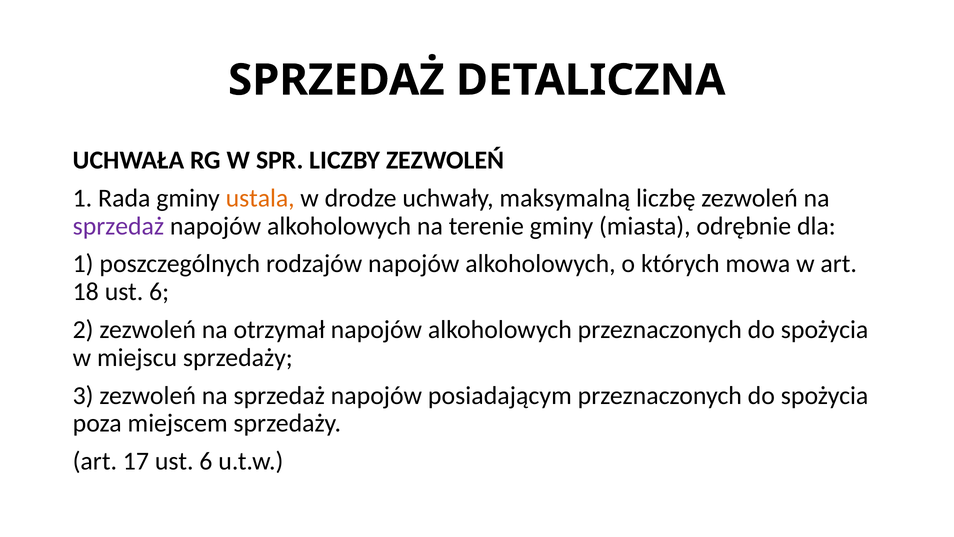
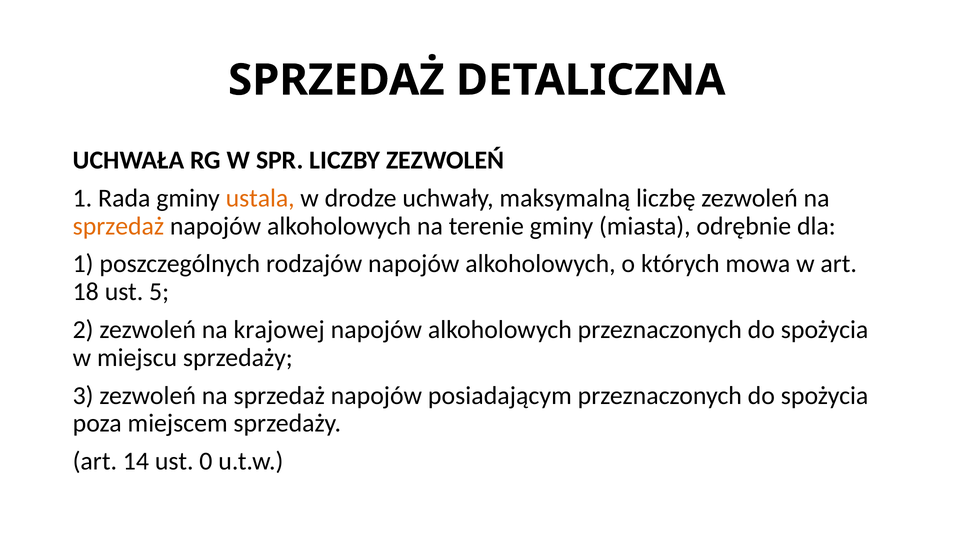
sprzedaż at (118, 226) colour: purple -> orange
18 ust 6: 6 -> 5
otrzymał: otrzymał -> krajowej
17: 17 -> 14
6 at (206, 461): 6 -> 0
